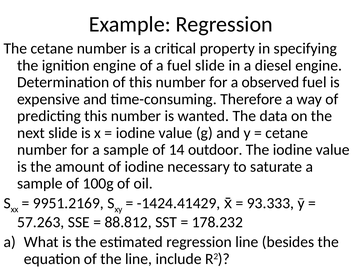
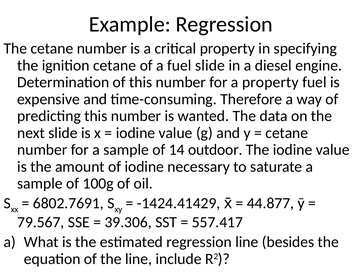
ignition engine: engine -> cetane
a observed: observed -> property
9951.2169: 9951.2169 -> 6802.7691
93.333: 93.333 -> 44.877
57.263: 57.263 -> 79.567
88.812: 88.812 -> 39.306
178.232: 178.232 -> 557.417
